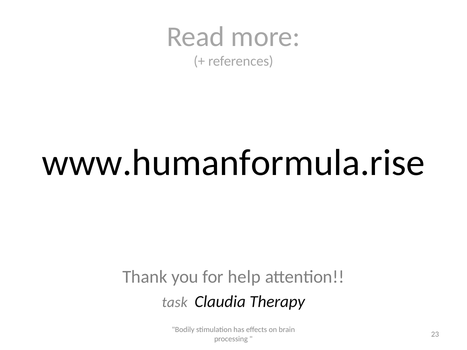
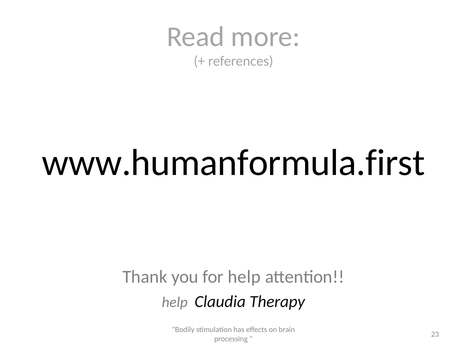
www.humanformula.rise: www.humanformula.rise -> www.humanformula.first
task at (175, 303): task -> help
